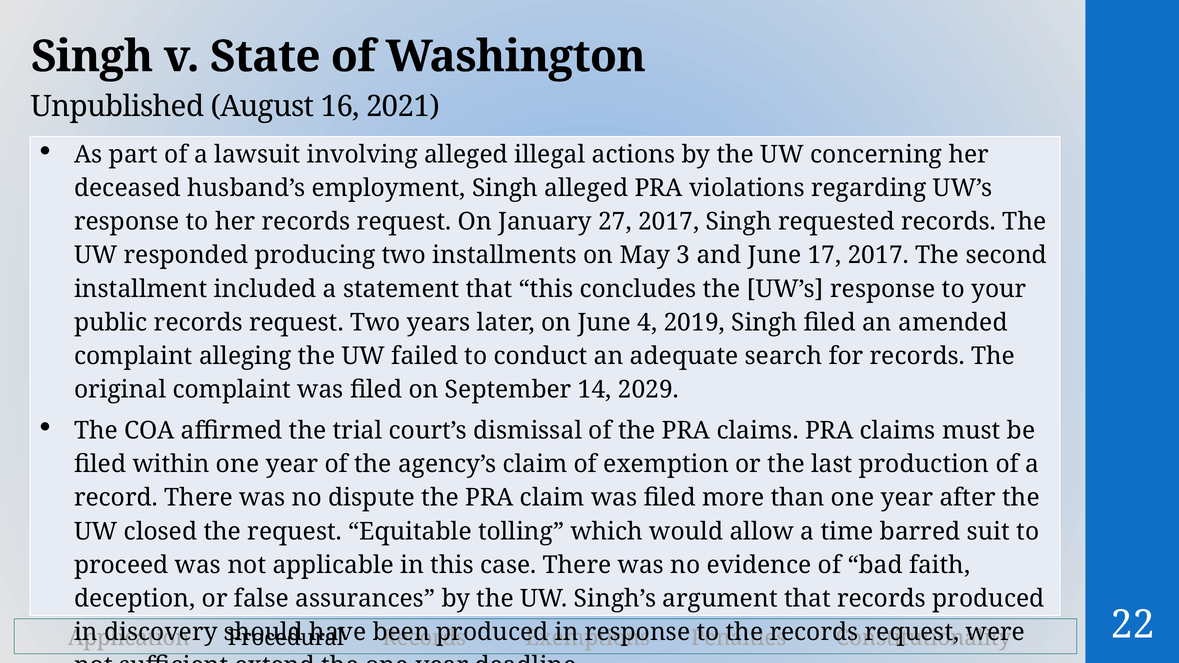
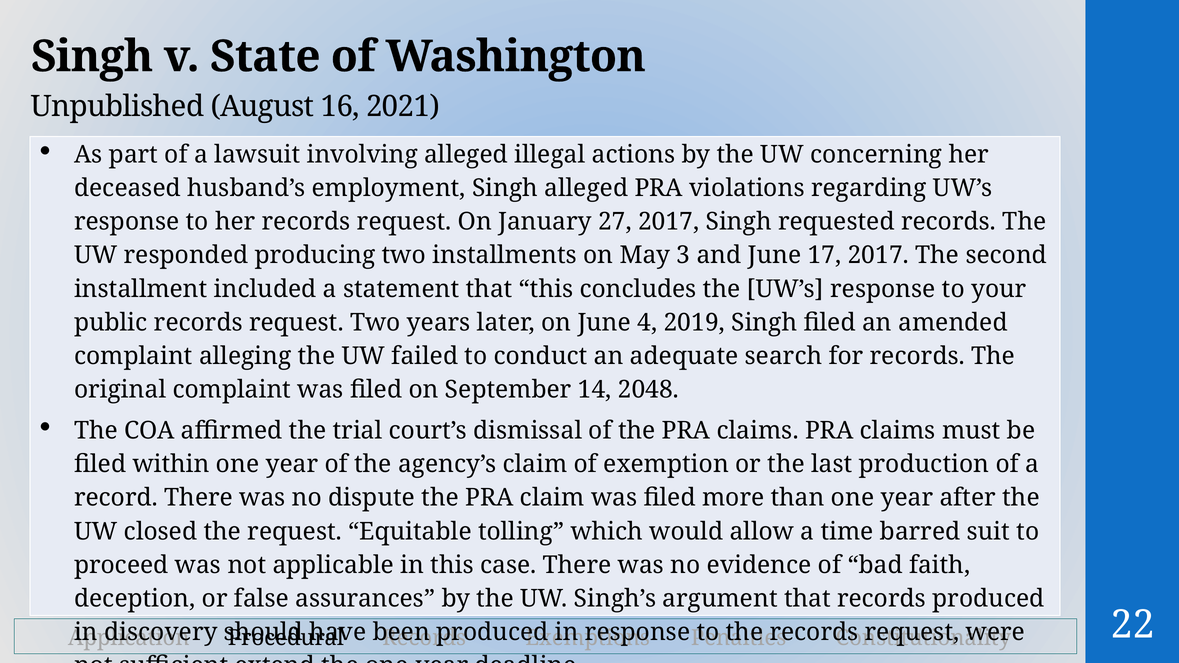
2029: 2029 -> 2048
